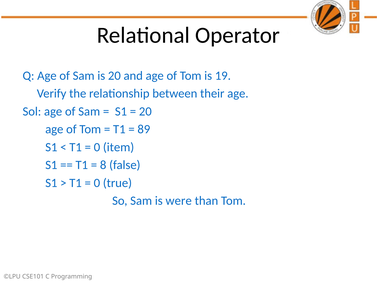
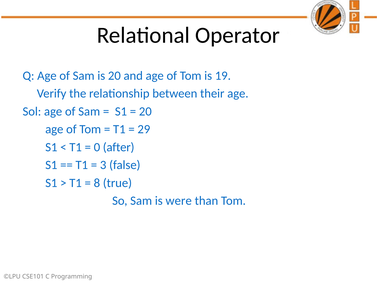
89: 89 -> 29
item: item -> after
8: 8 -> 3
0 at (97, 183): 0 -> 8
